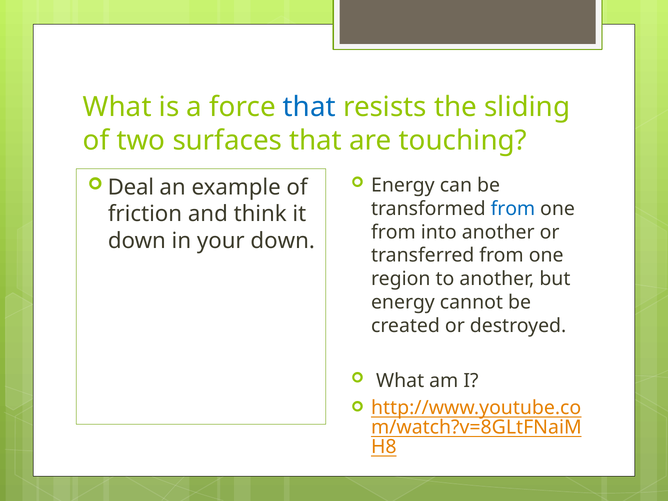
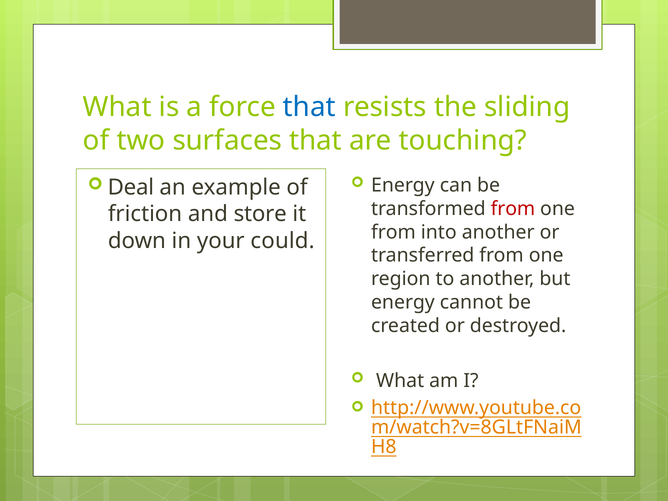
from at (513, 209) colour: blue -> red
think: think -> store
your down: down -> could
